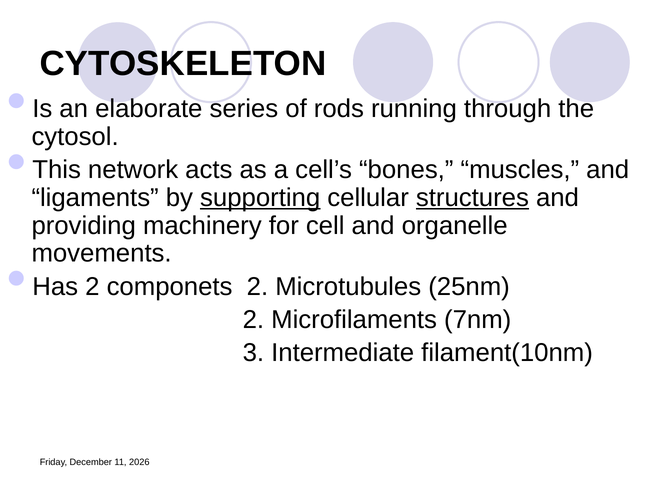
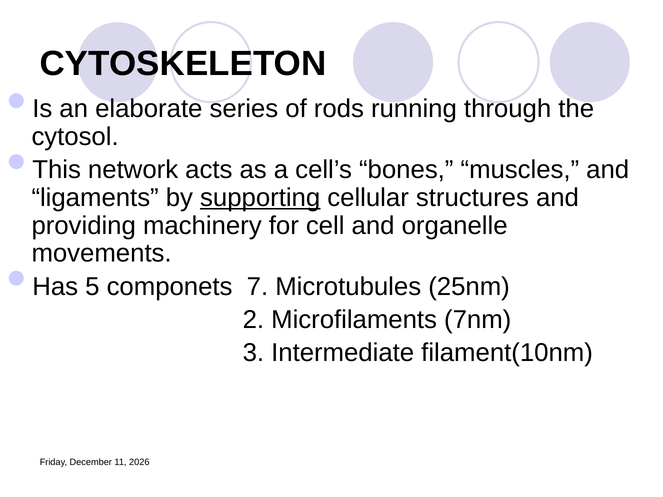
structures underline: present -> none
Has 2: 2 -> 5
componets 2: 2 -> 7
